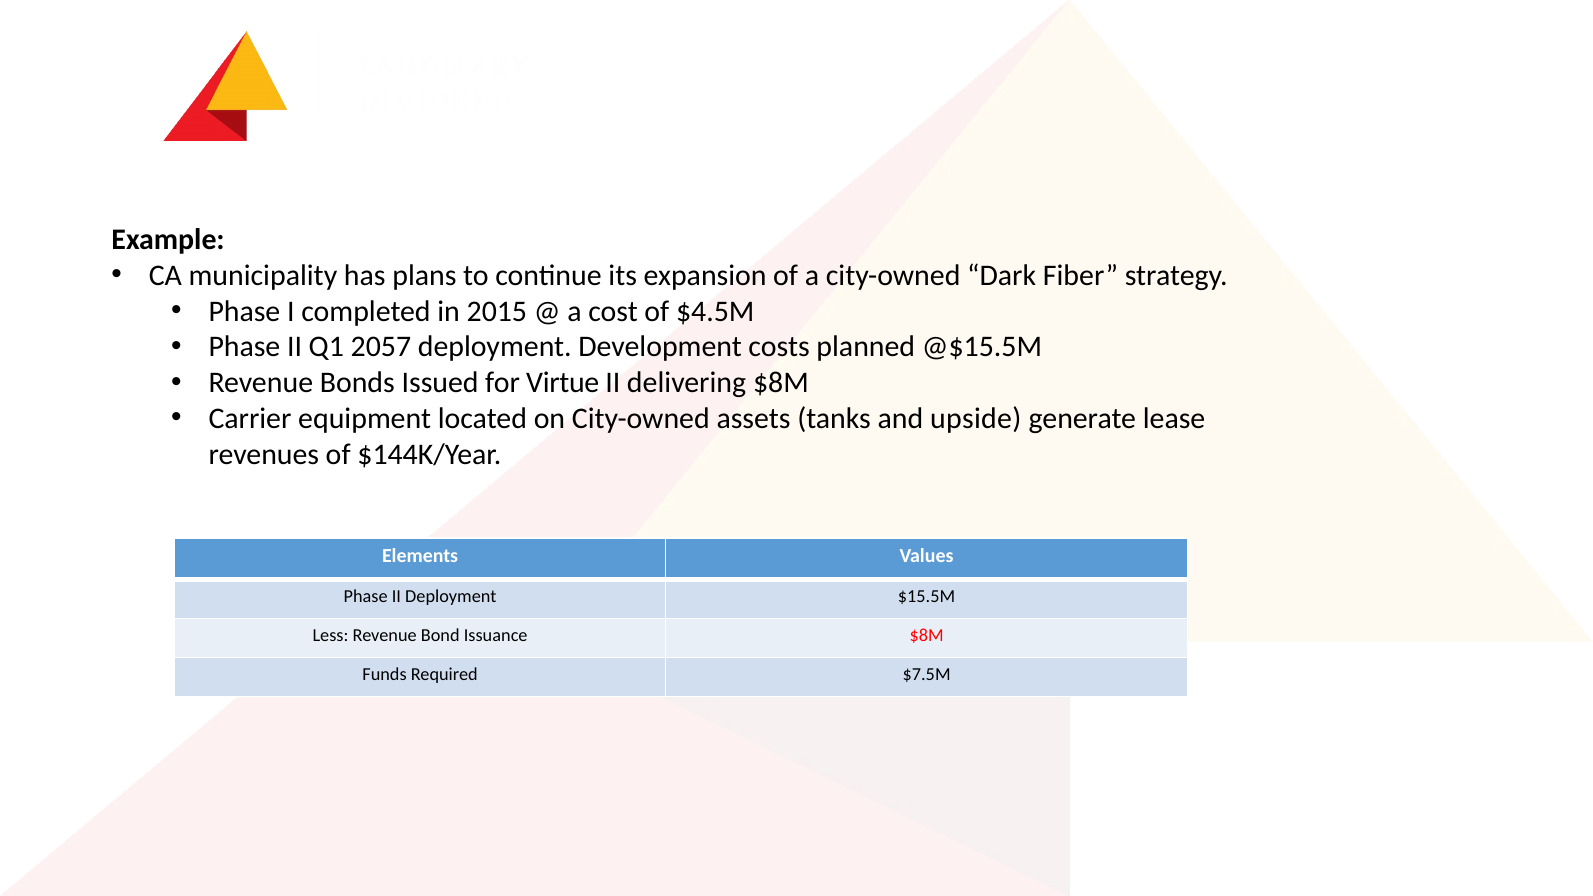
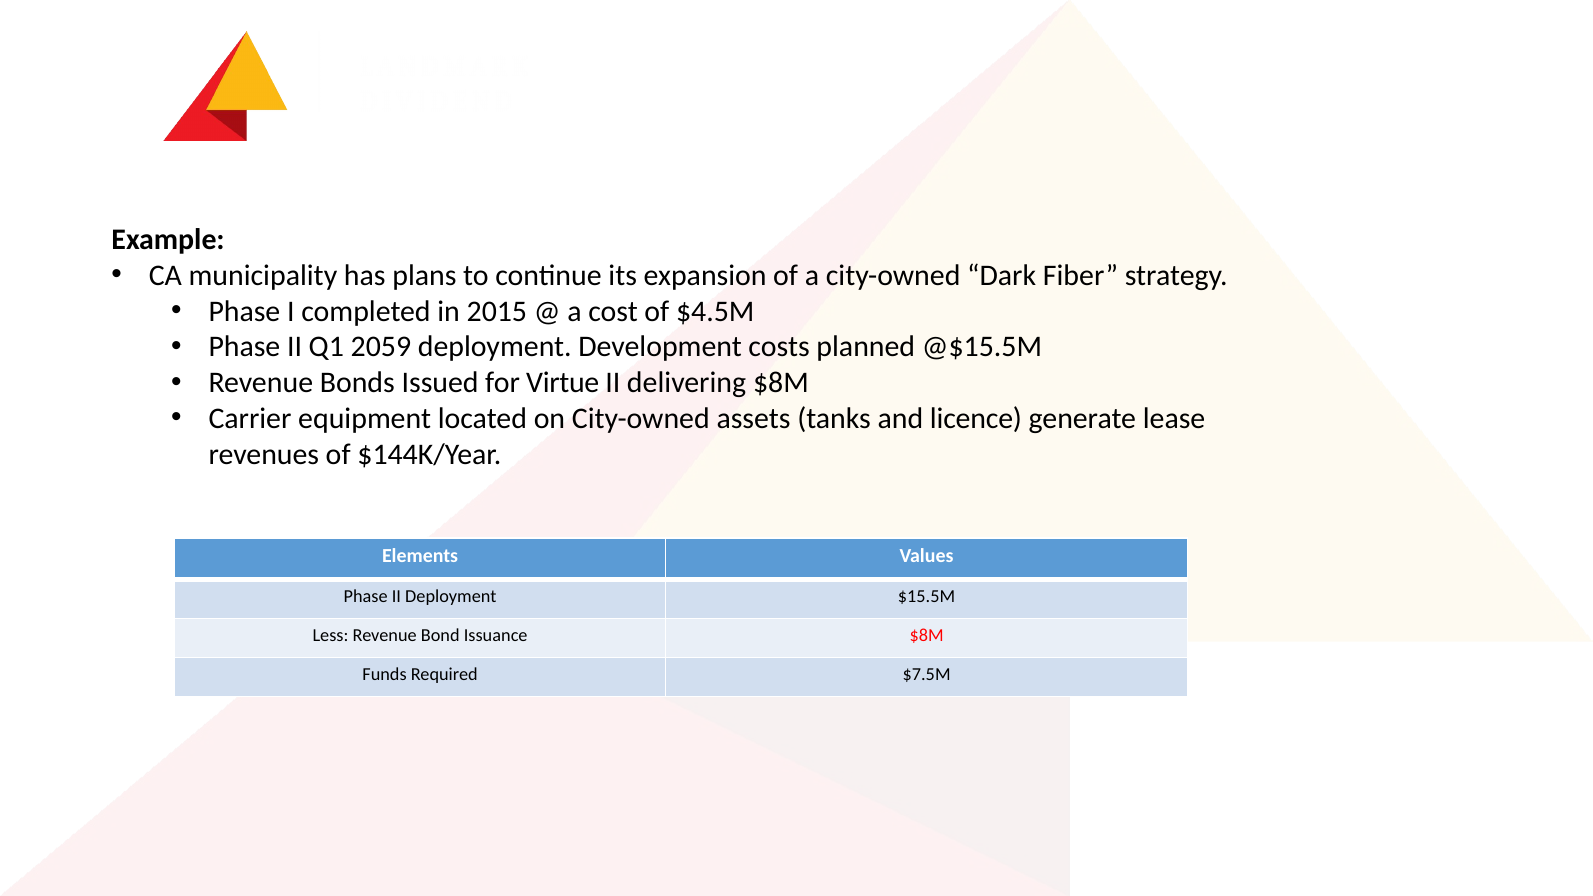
2057: 2057 -> 2059
upside: upside -> licence
